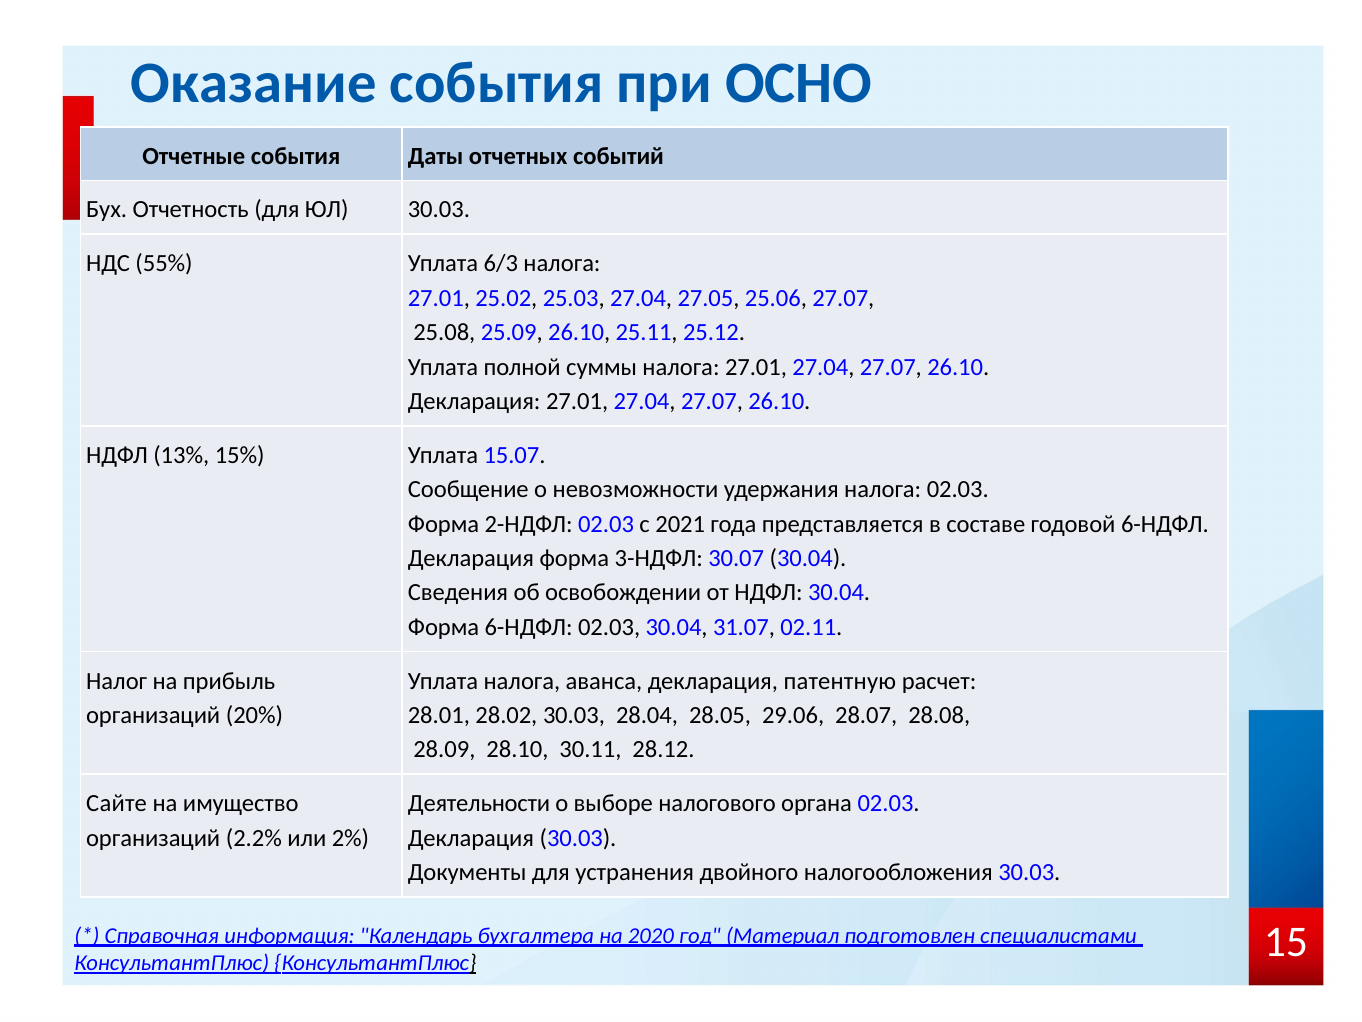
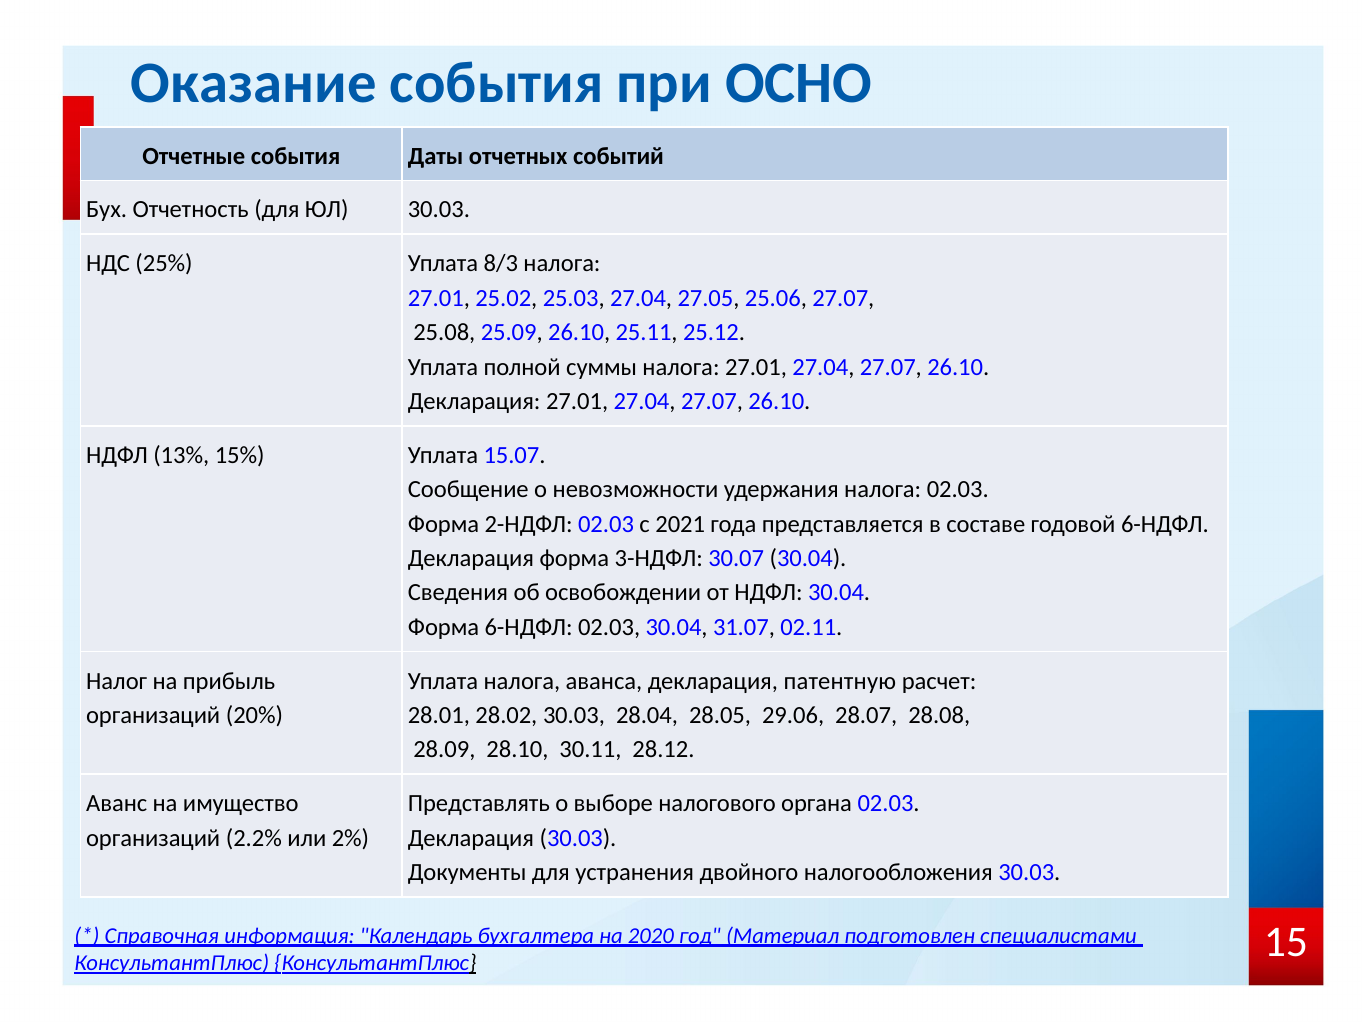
55%: 55% -> 25%
6/3: 6/3 -> 8/3
Сайте: Сайте -> Аванс
Деятельности: Деятельности -> Представлять
